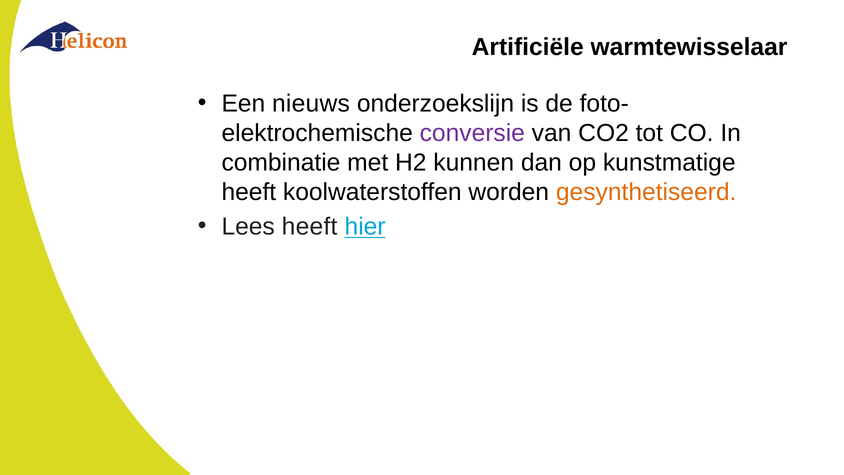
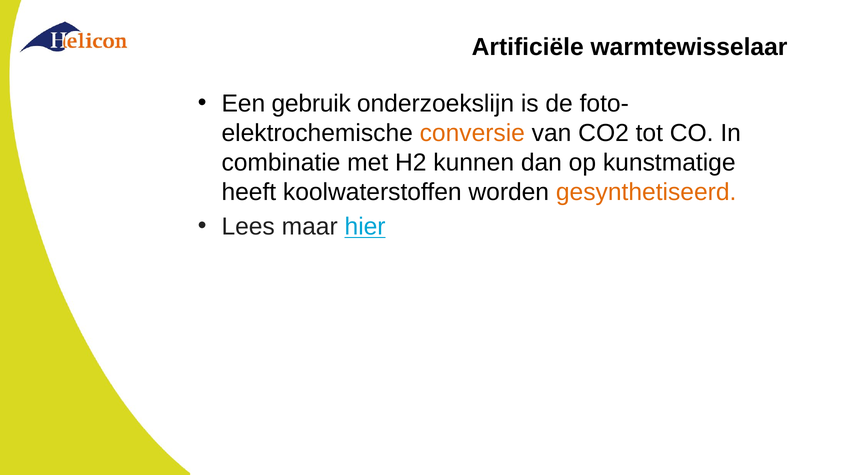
nieuws: nieuws -> gebruik
conversie colour: purple -> orange
Lees heeft: heeft -> maar
